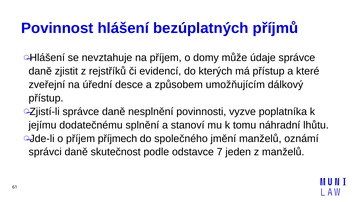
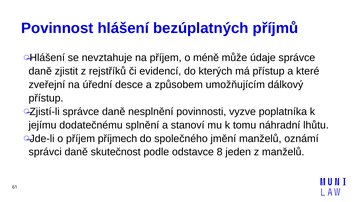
domy: domy -> méně
7: 7 -> 8
